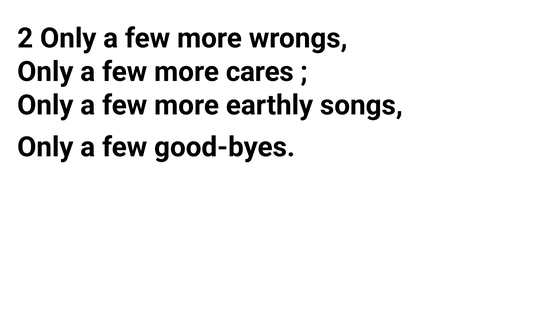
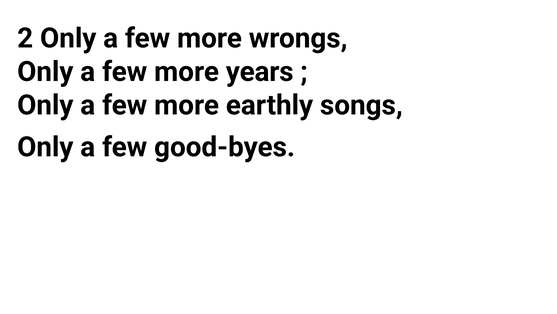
cares: cares -> years
